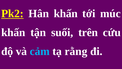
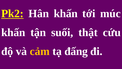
trên: trên -> thật
cảm colour: light blue -> yellow
rằng: rằng -> đấng
